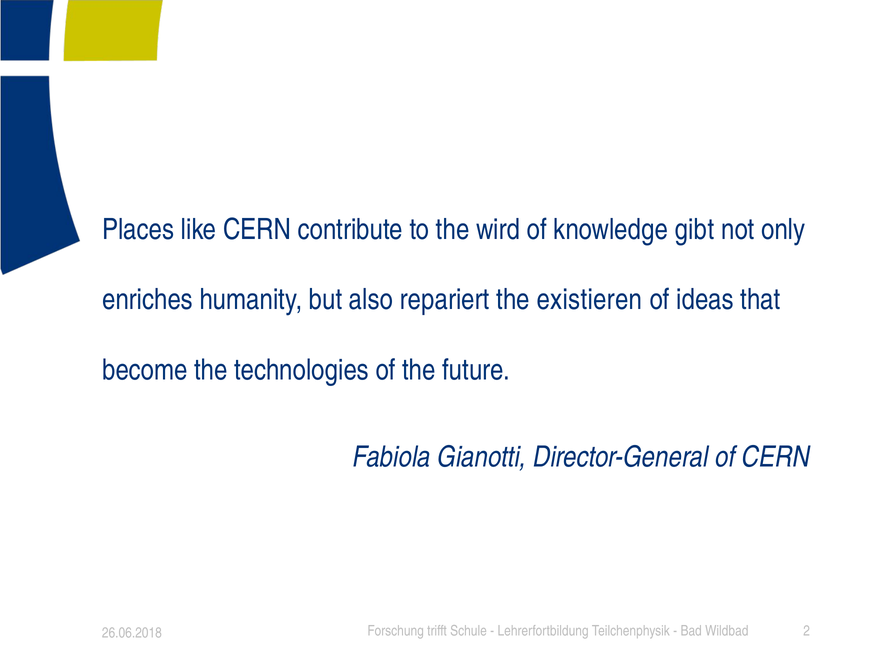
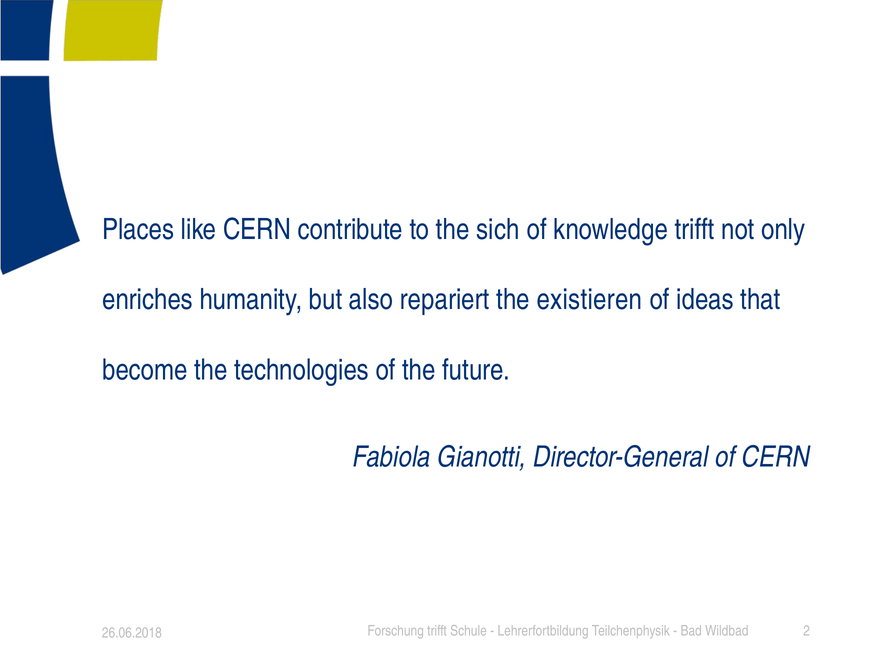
wird: wird -> sich
knowledge gibt: gibt -> trifft
